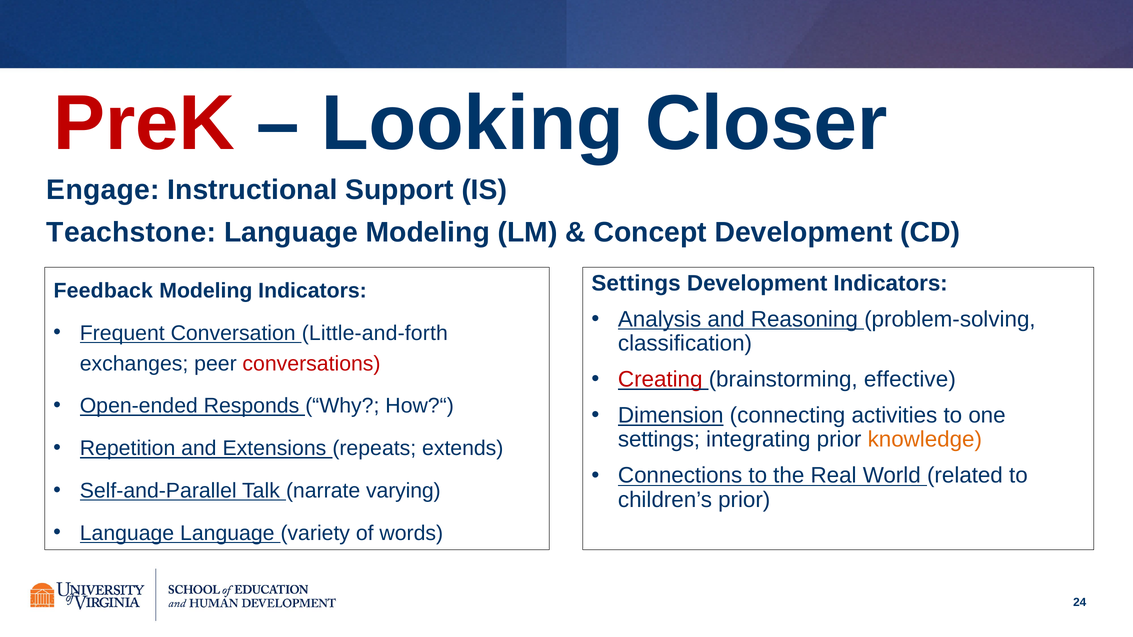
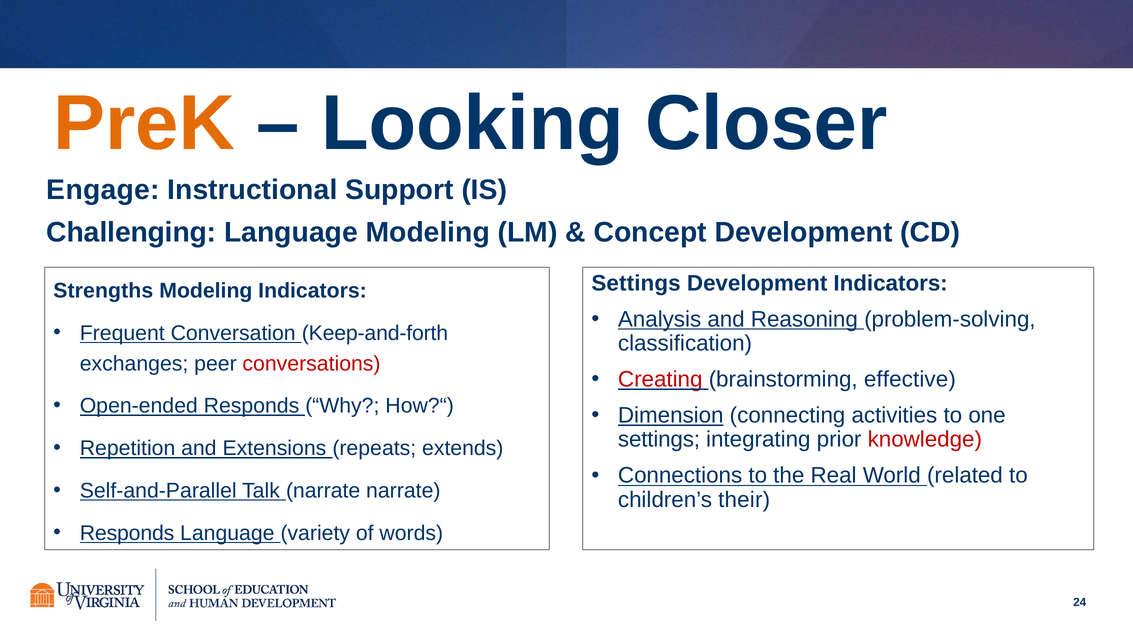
PreK colour: red -> orange
Teachstone: Teachstone -> Challenging
Feedback: Feedback -> Strengths
Little-and-forth: Little-and-forth -> Keep-and-forth
knowledge colour: orange -> red
narrate varying: varying -> narrate
children’s prior: prior -> their
Language at (127, 533): Language -> Responds
